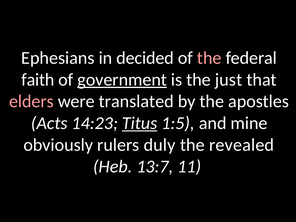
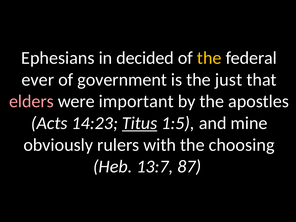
the at (209, 58) colour: pink -> yellow
faith: faith -> ever
government underline: present -> none
translated: translated -> important
duly: duly -> with
revealed: revealed -> choosing
11: 11 -> 87
